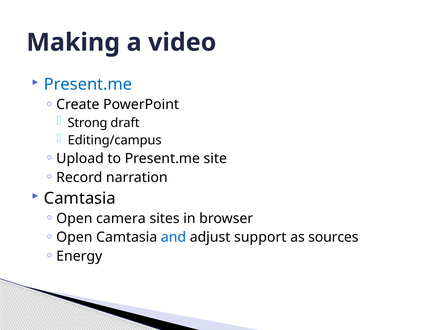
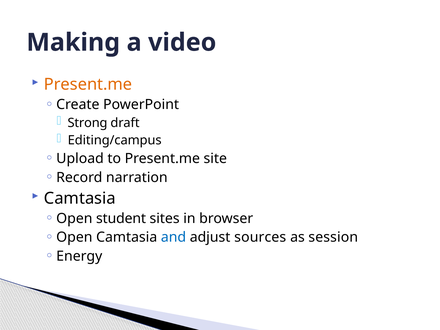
Present.me at (88, 85) colour: blue -> orange
camera: camera -> student
support: support -> sources
sources: sources -> session
